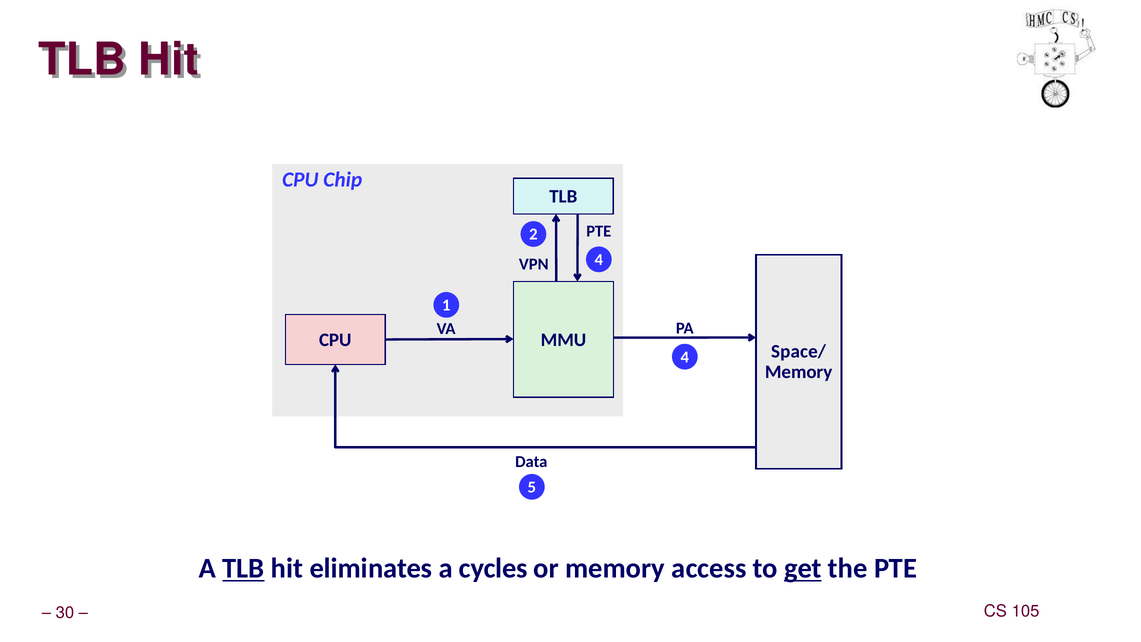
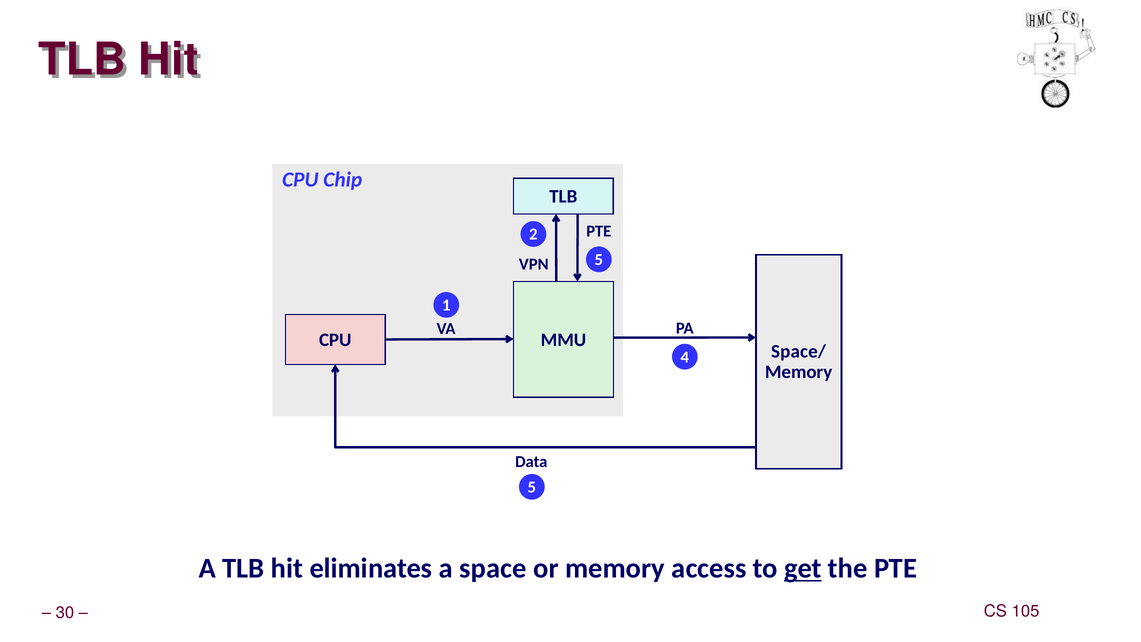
VPN 4: 4 -> 5
TLB at (243, 568) underline: present -> none
cycles: cycles -> space
